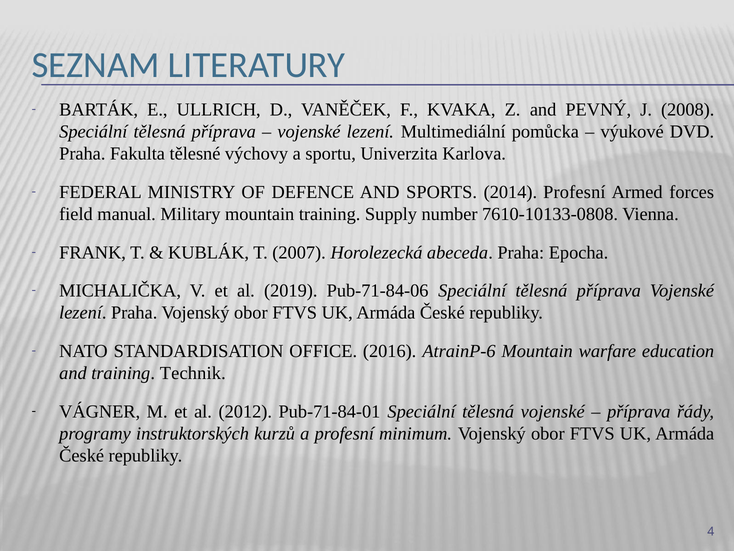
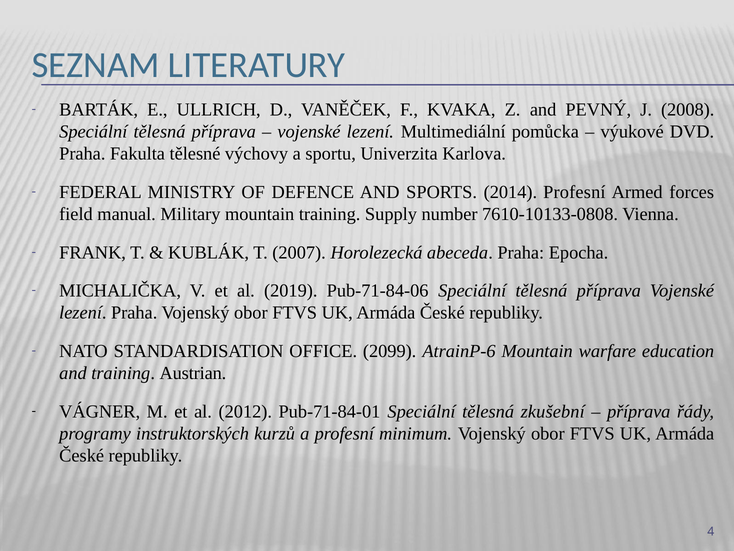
2016: 2016 -> 2099
Technik: Technik -> Austrian
tělesná vojenské: vojenské -> zkušební
